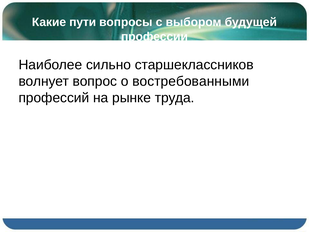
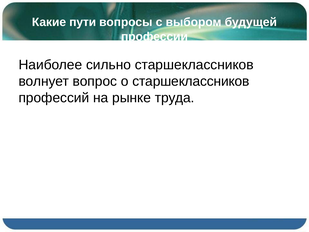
о востребованными: востребованными -> старшеклассников
